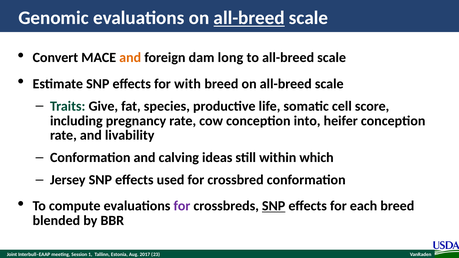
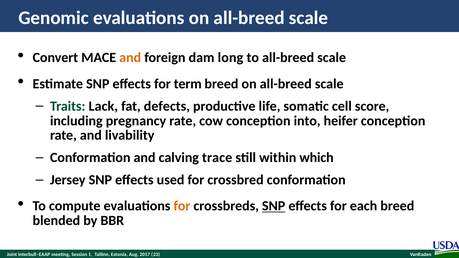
all-breed at (249, 18) underline: present -> none
with: with -> term
Give: Give -> Lack
species: species -> defects
ideas: ideas -> trace
for at (182, 206) colour: purple -> orange
